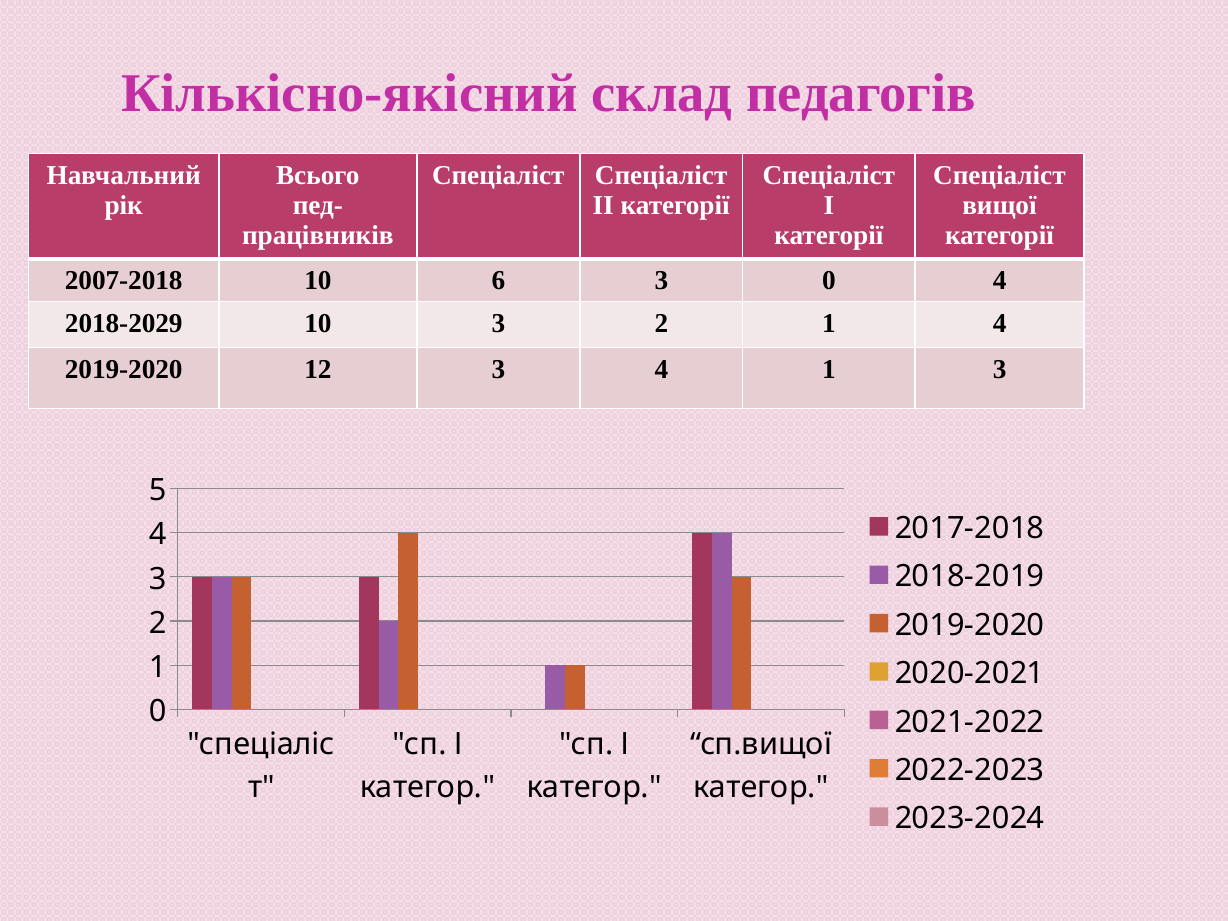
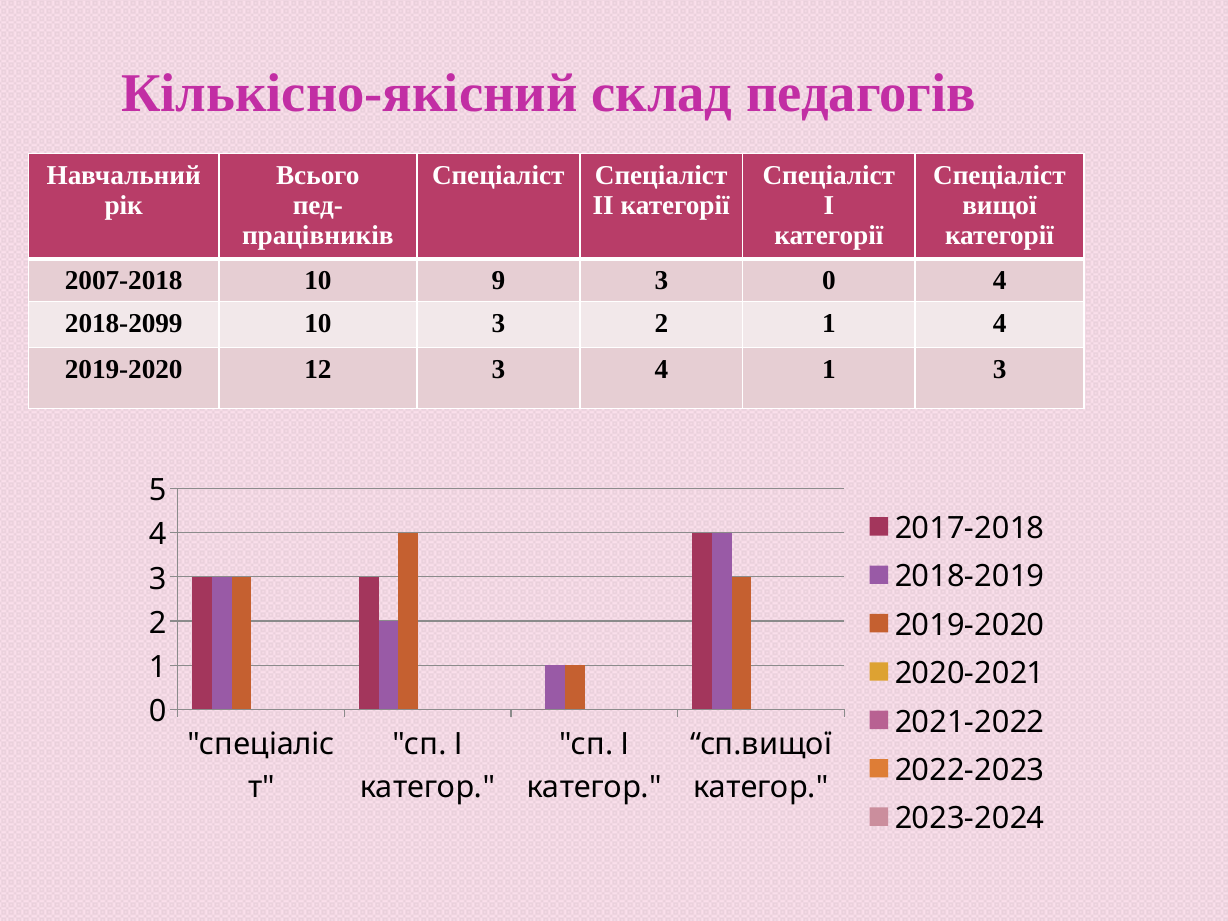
6: 6 -> 9
2018-2029: 2018-2029 -> 2018-2099
